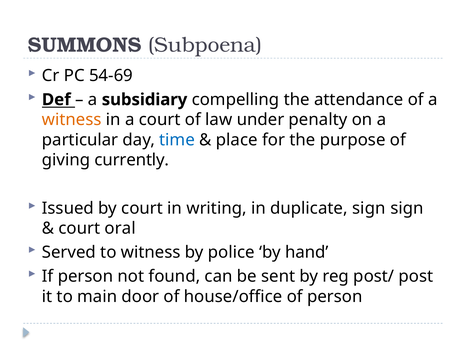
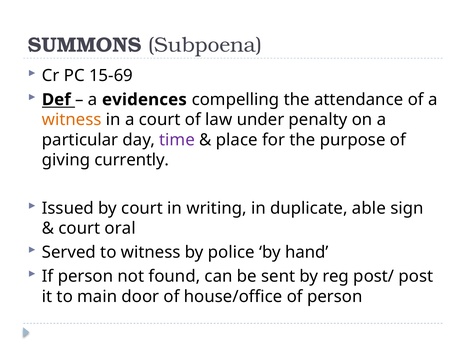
54-69: 54-69 -> 15-69
subsidiary: subsidiary -> evidences
time colour: blue -> purple
duplicate sign: sign -> able
